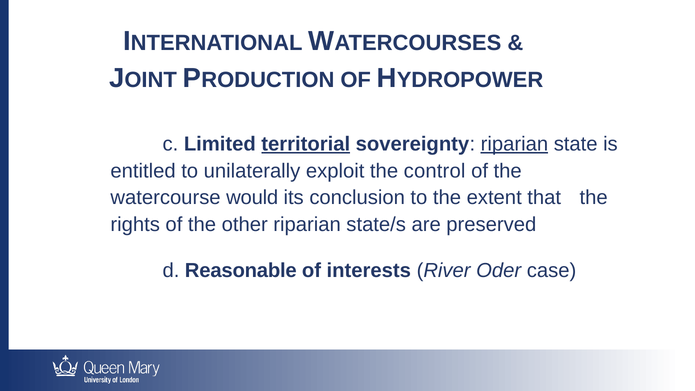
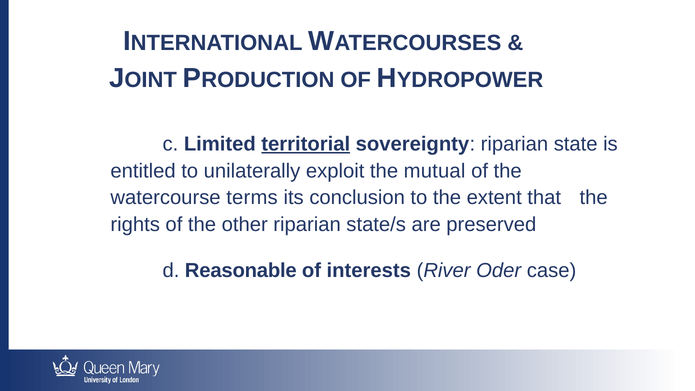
riparian at (514, 144) underline: present -> none
control: control -> mutual
would: would -> terms
